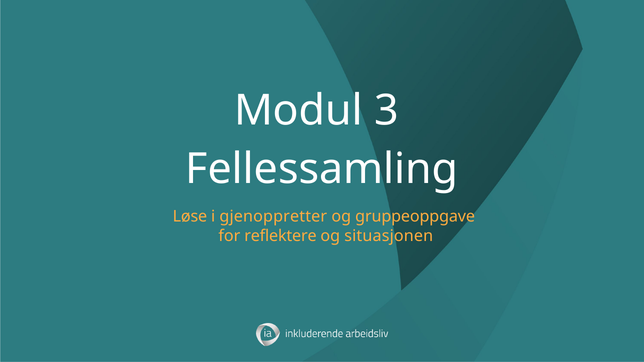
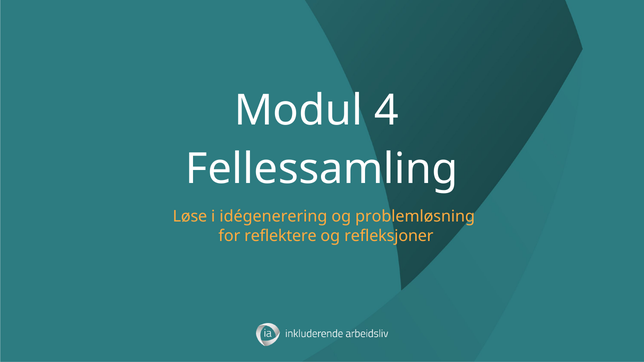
3: 3 -> 4
gjenoppretter: gjenoppretter -> idégenerering
gruppeoppgave: gruppeoppgave -> problemløsning
situasjonen: situasjonen -> refleksjoner
